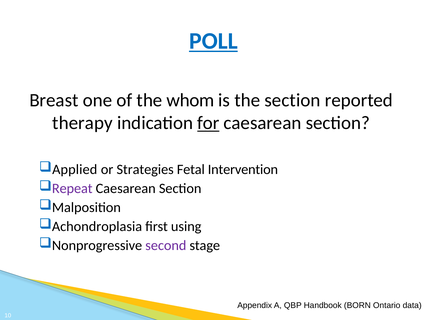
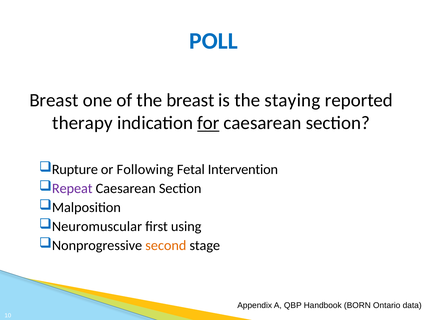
POLL underline: present -> none
the whom: whom -> breast
the section: section -> staying
Applied: Applied -> Rupture
Strategies: Strategies -> Following
Achondroplasia: Achondroplasia -> Neuromuscular
second colour: purple -> orange
